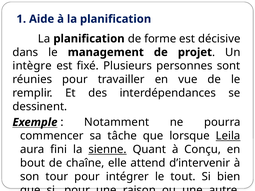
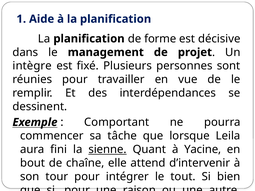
Notamment: Notamment -> Comportant
Leila at (228, 136) underline: present -> none
Conçu: Conçu -> Yacine
